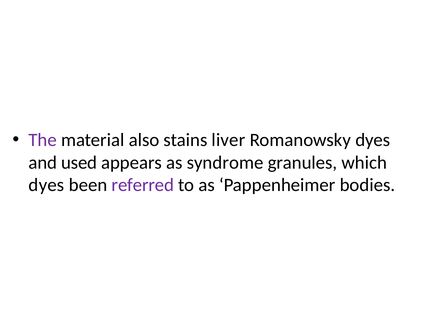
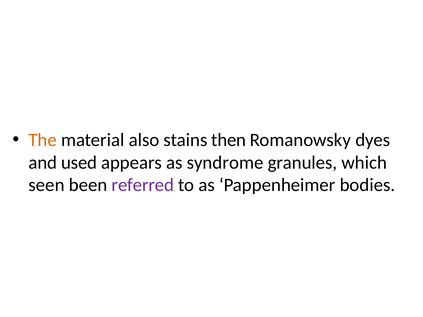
The colour: purple -> orange
liver: liver -> then
dyes at (46, 185): dyes -> seen
